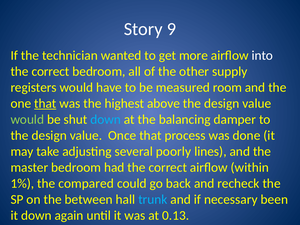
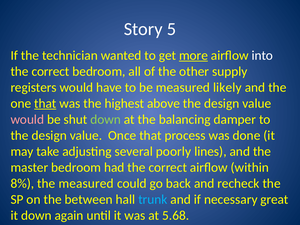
9: 9 -> 5
more underline: none -> present
room: room -> likely
would at (27, 119) colour: light green -> pink
down at (106, 119) colour: light blue -> light green
1%: 1% -> 8%
the compared: compared -> measured
been: been -> great
0.13: 0.13 -> 5.68
